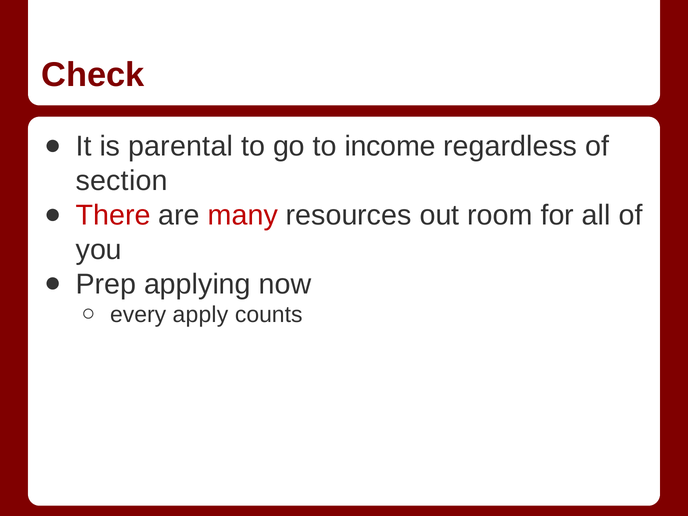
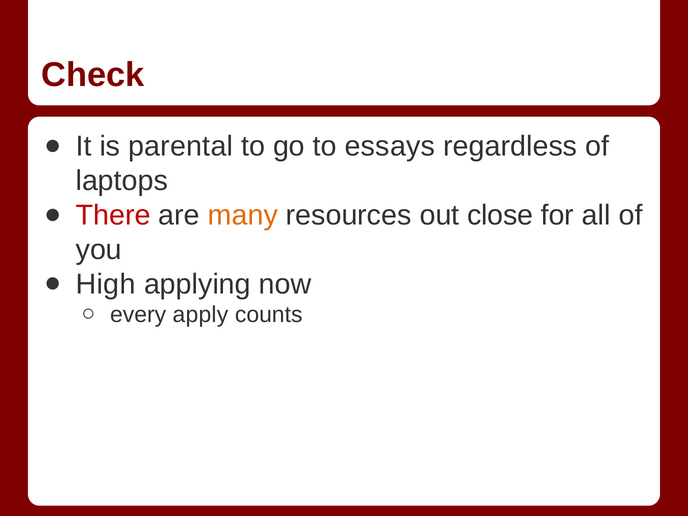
income: income -> essays
section: section -> laptops
many colour: red -> orange
room: room -> close
Prep: Prep -> High
